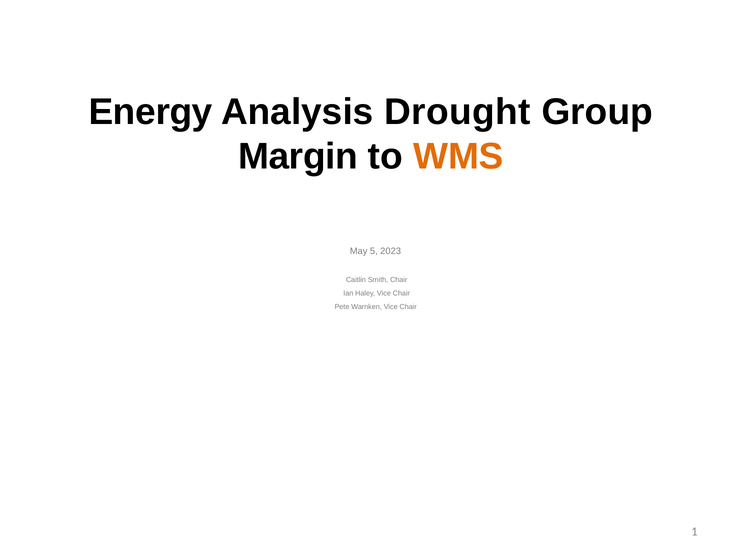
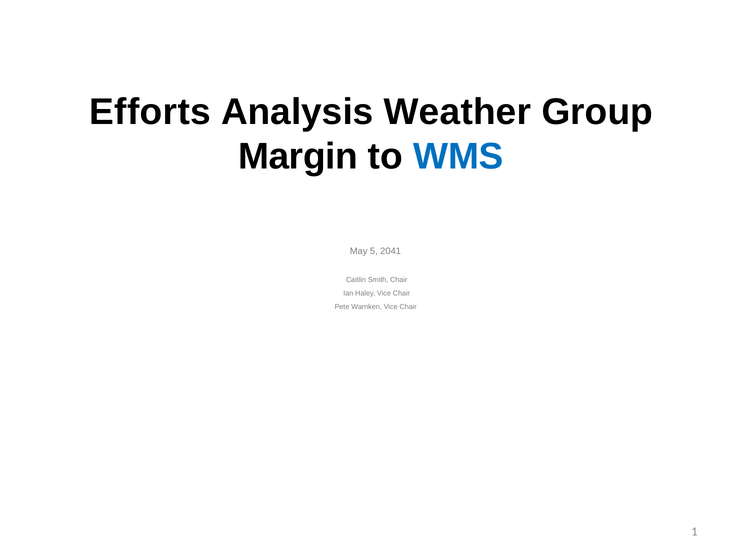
Energy: Energy -> Efforts
Drought: Drought -> Weather
WMS colour: orange -> blue
2023: 2023 -> 2041
